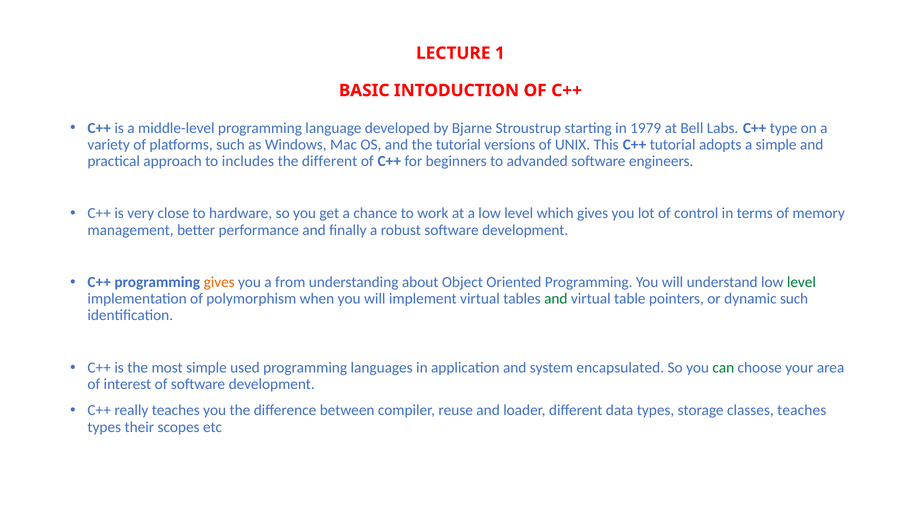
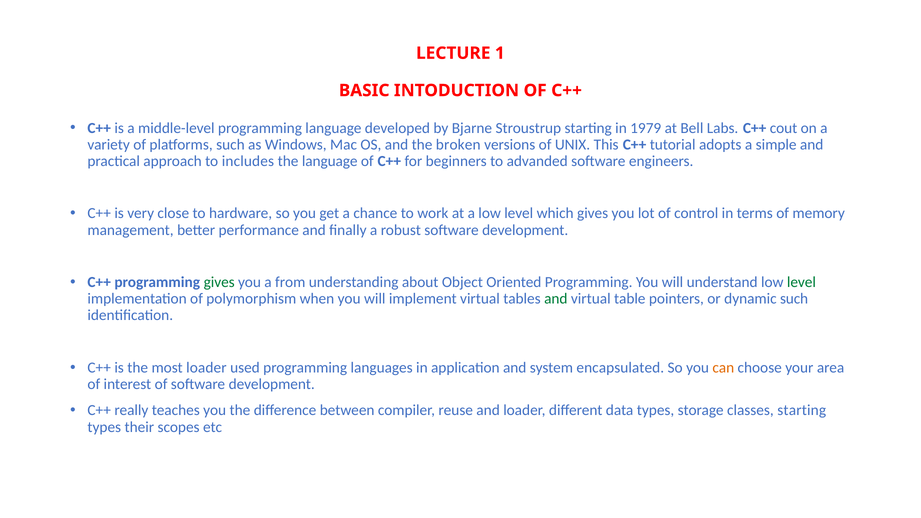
type: type -> cout
the tutorial: tutorial -> broken
the different: different -> language
gives at (219, 282) colour: orange -> green
most simple: simple -> loader
can colour: green -> orange
classes teaches: teaches -> starting
